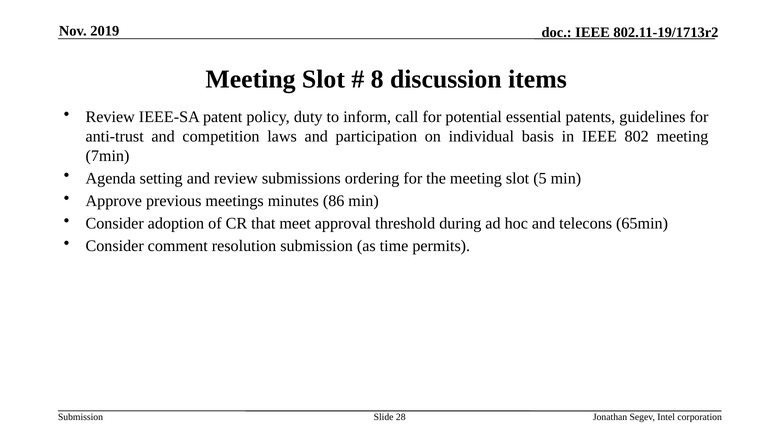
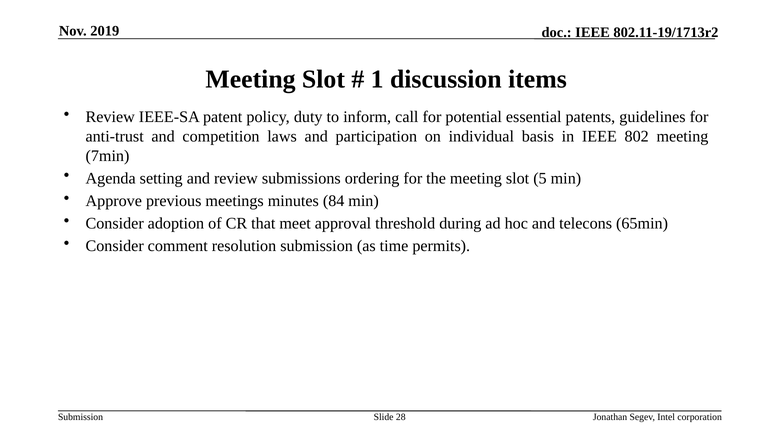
8: 8 -> 1
86: 86 -> 84
